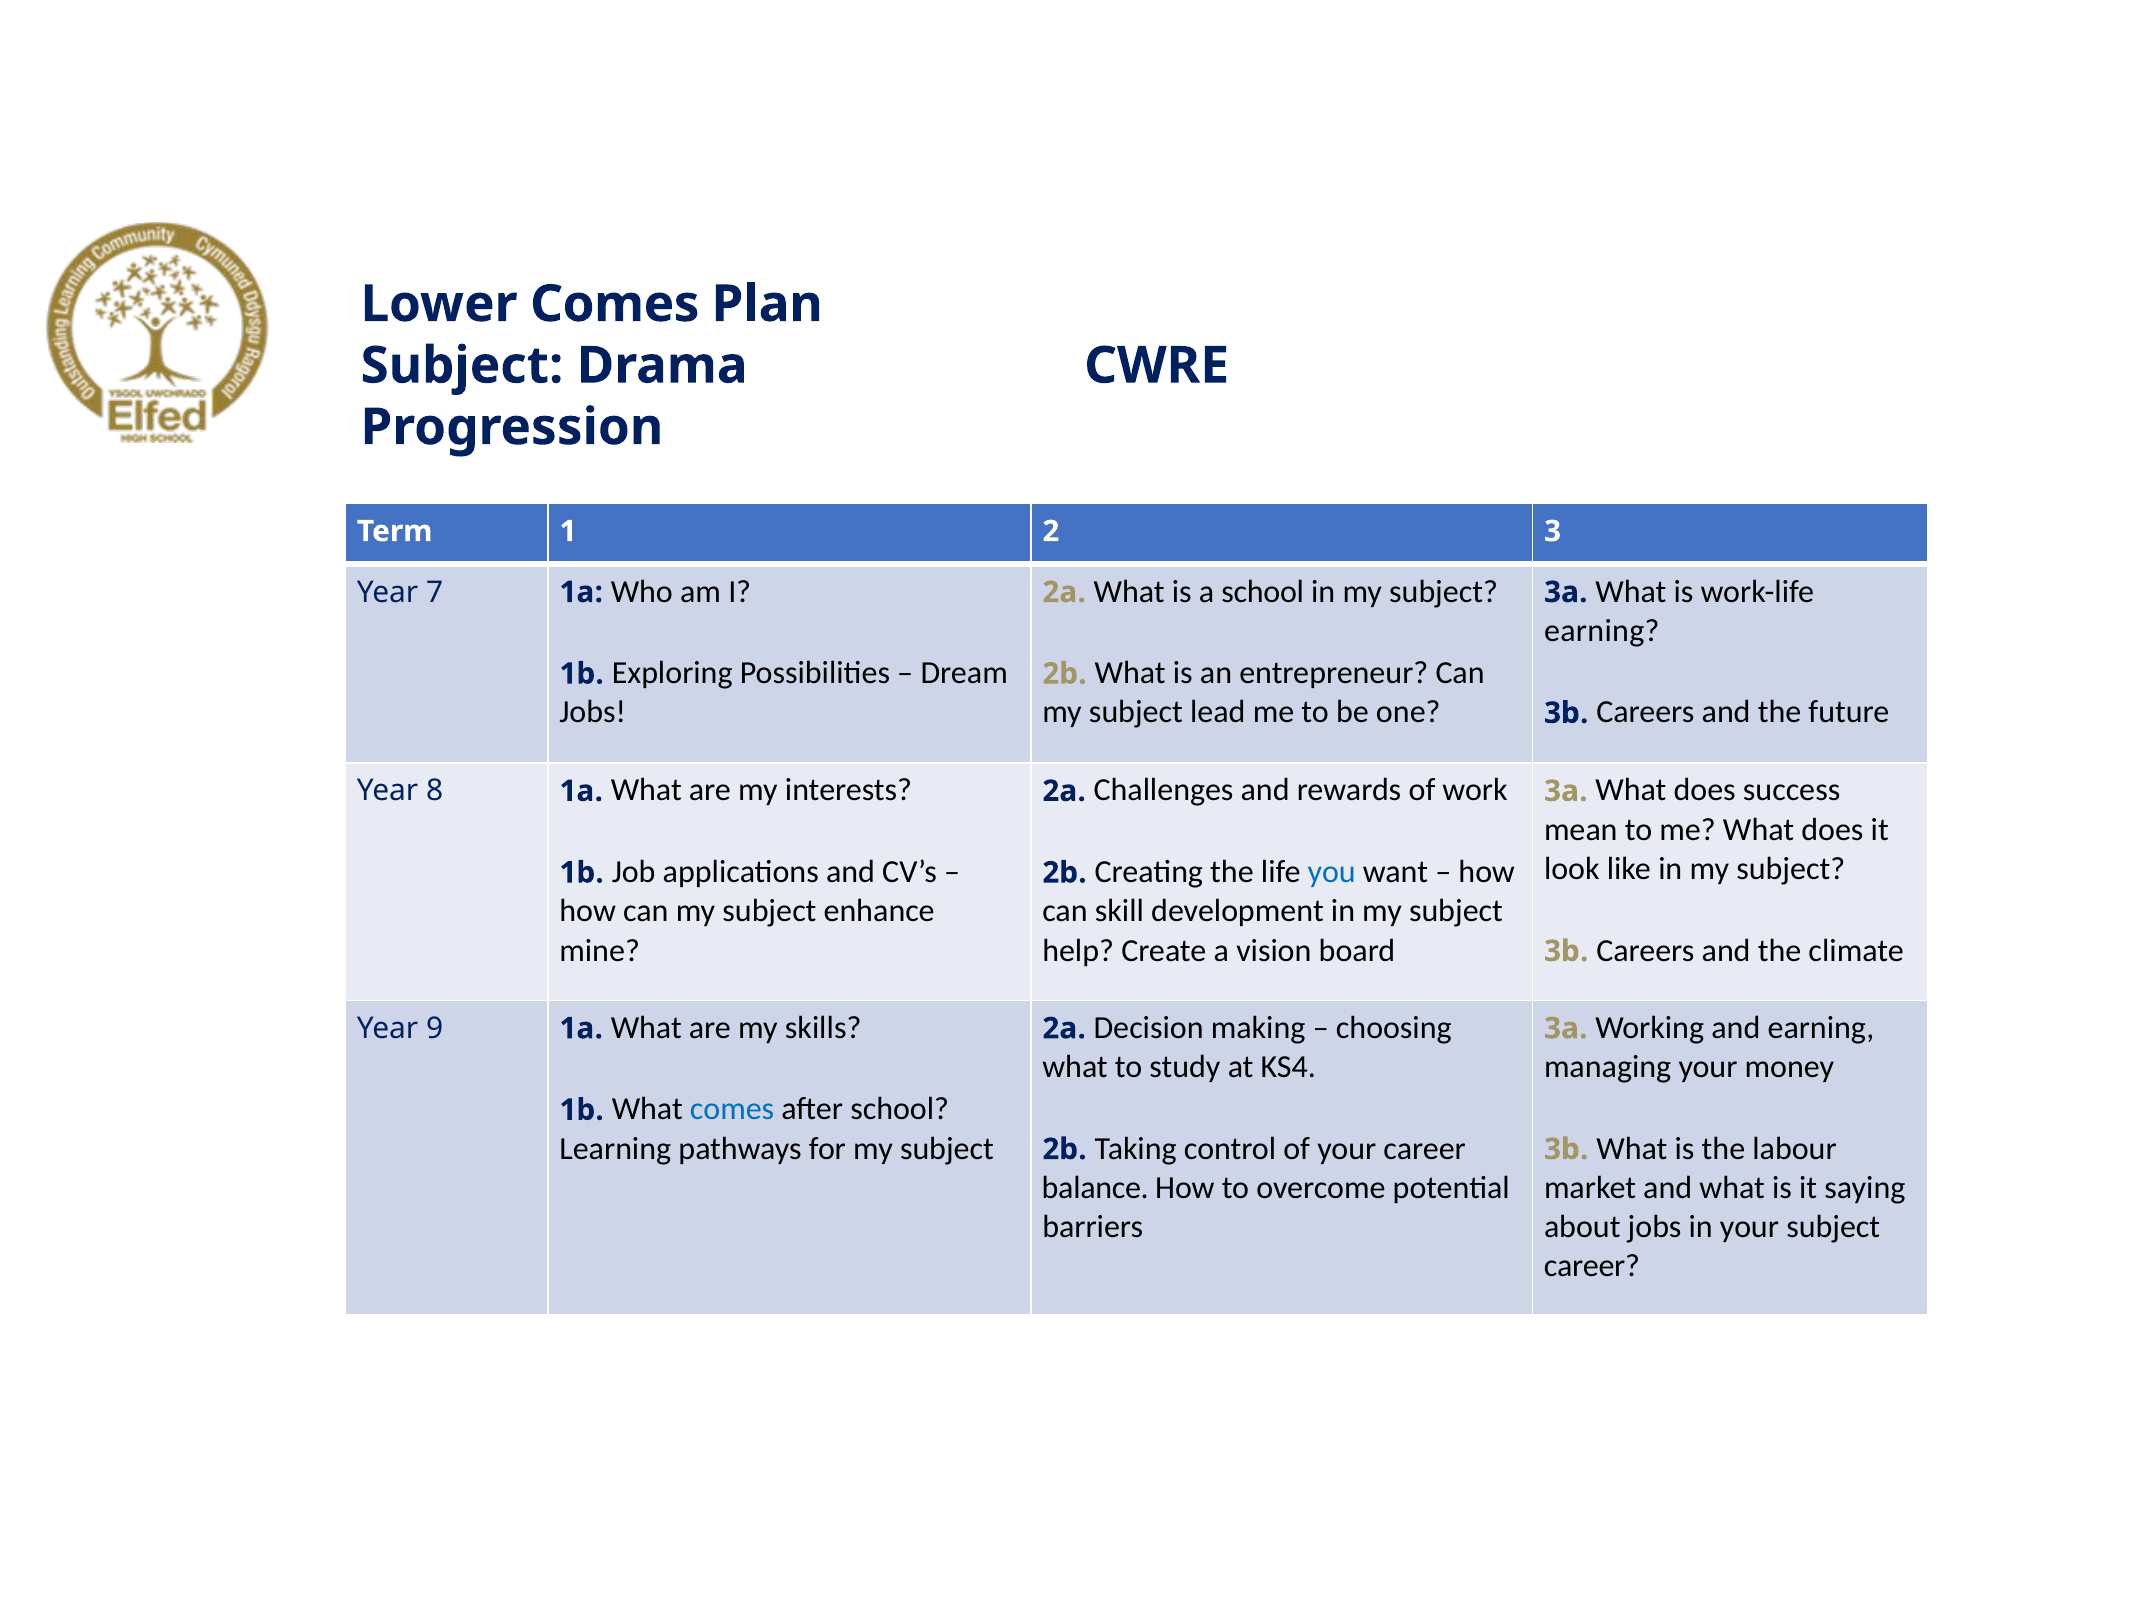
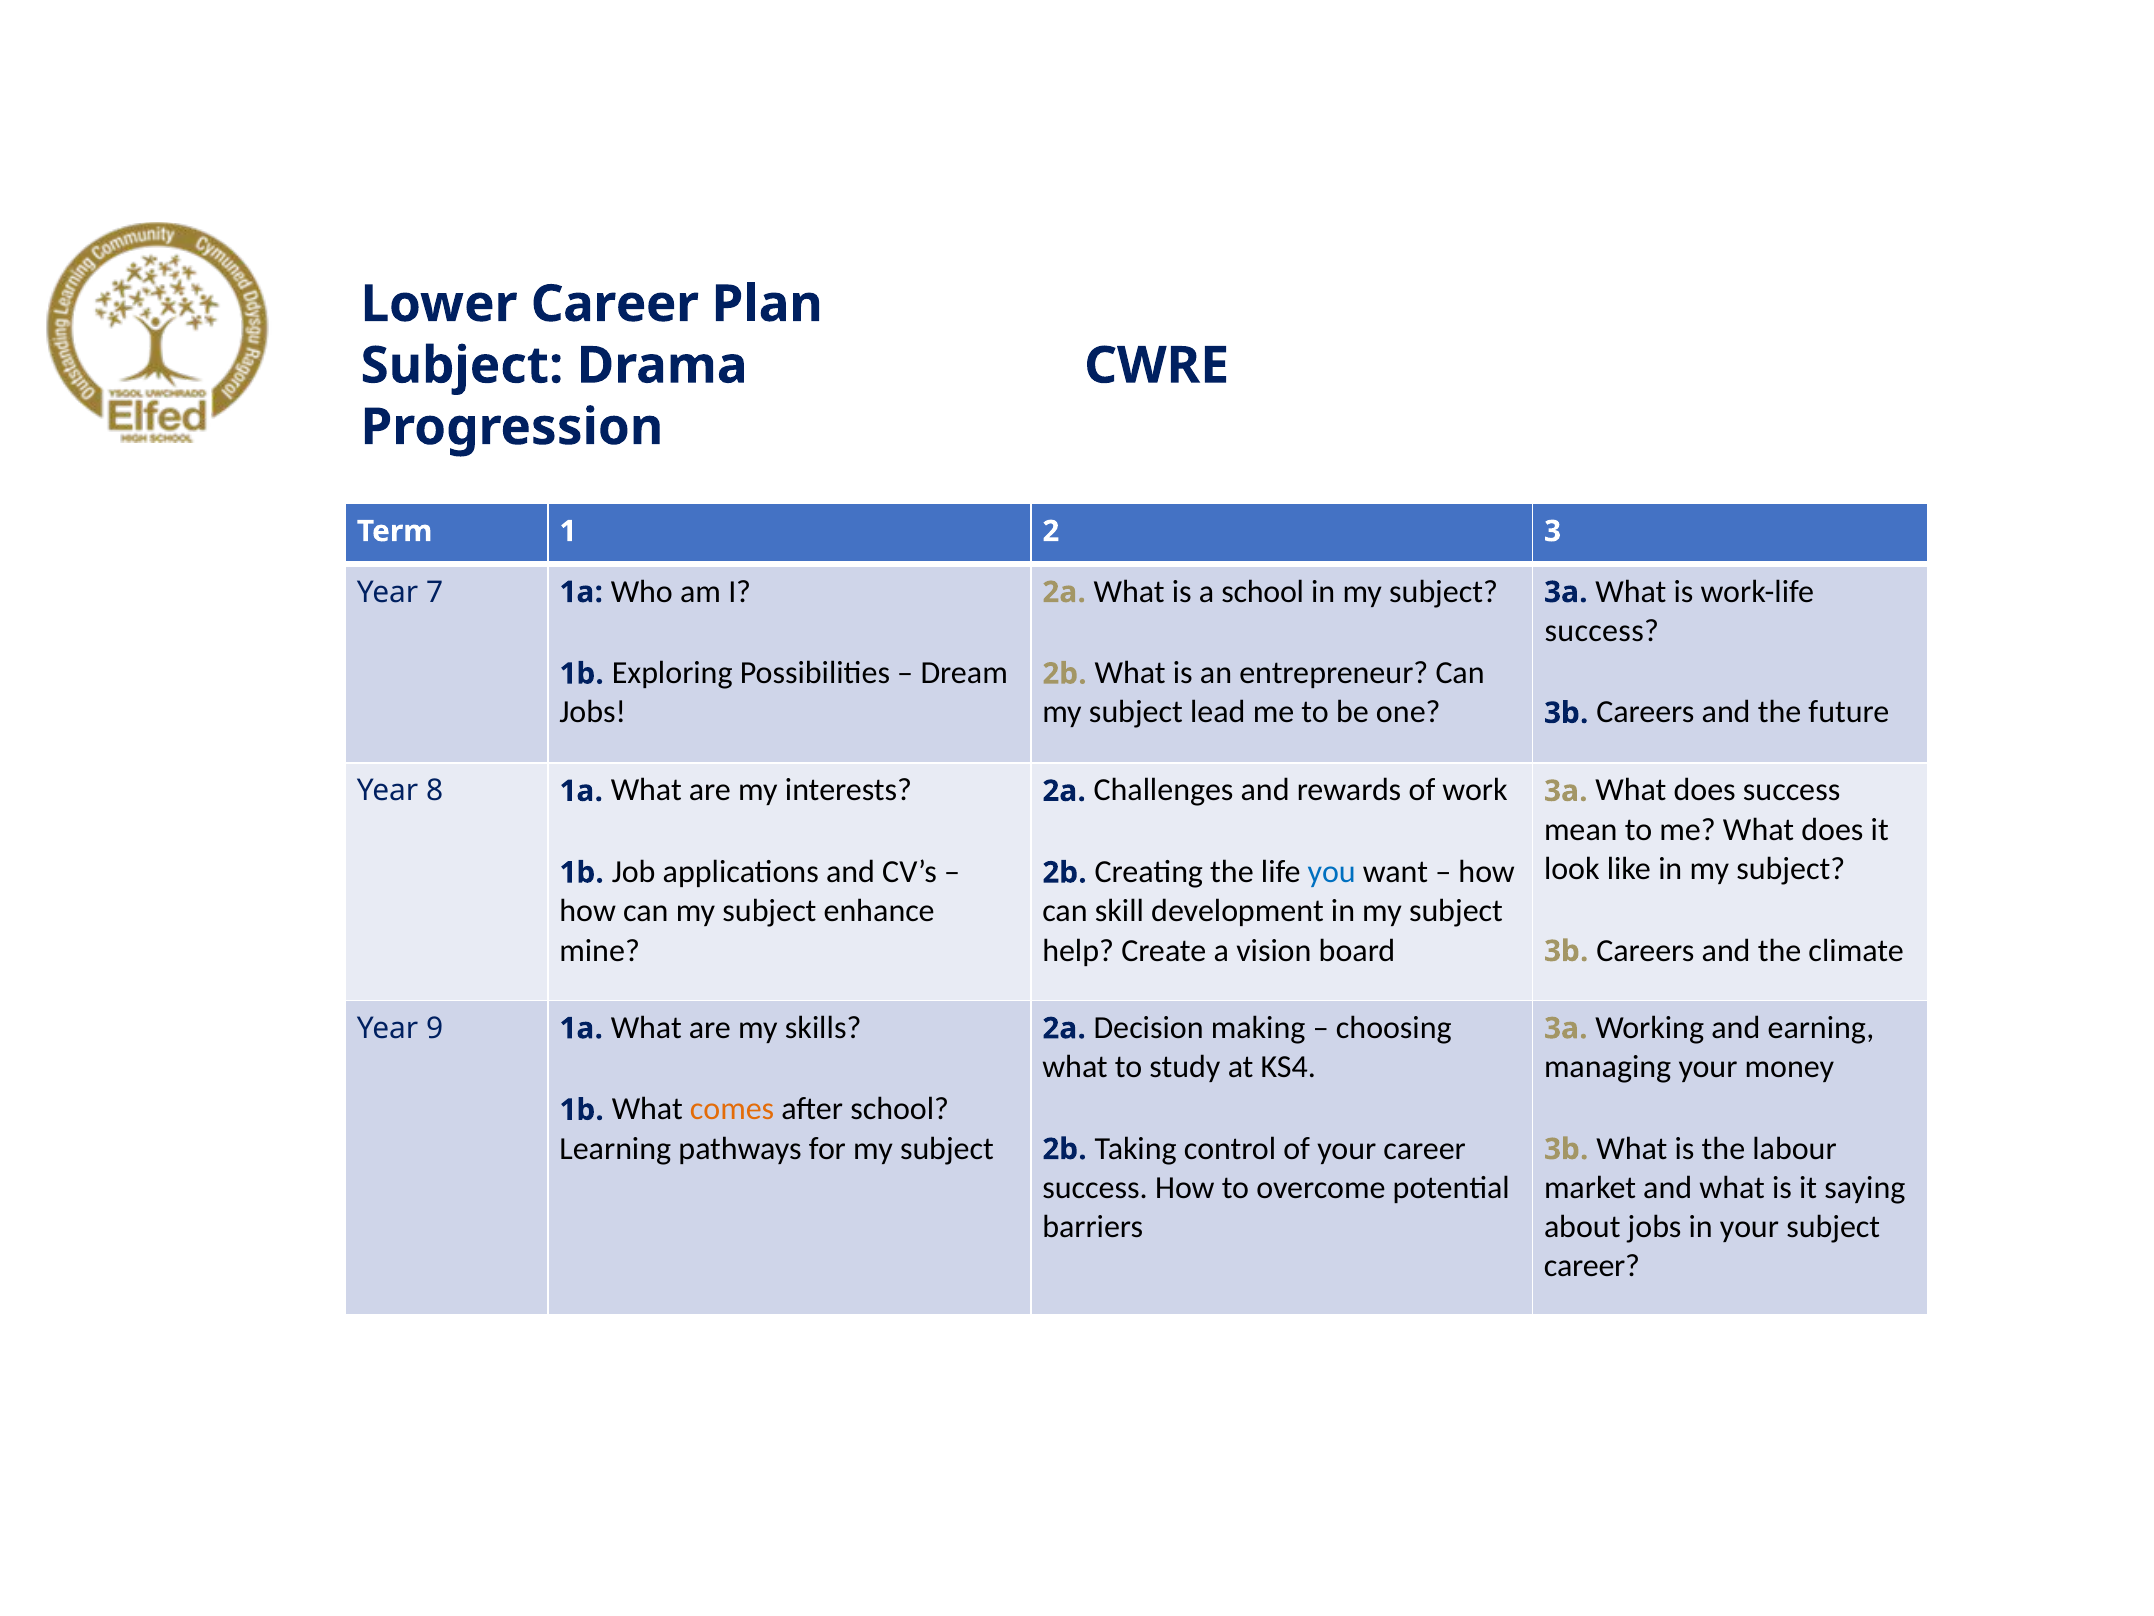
Lower Comes: Comes -> Career
earning at (1602, 631): earning -> success
comes at (732, 1109) colour: blue -> orange
balance at (1095, 1187): balance -> success
